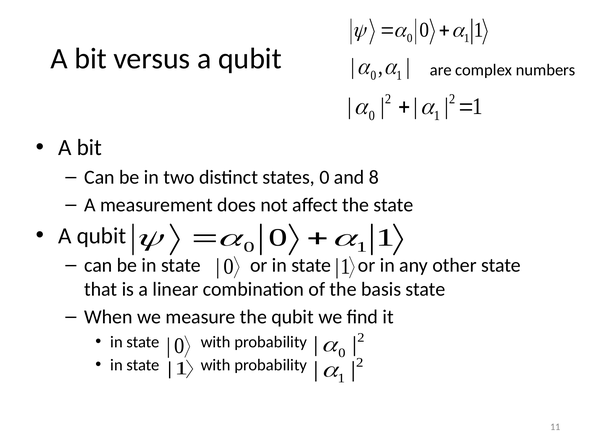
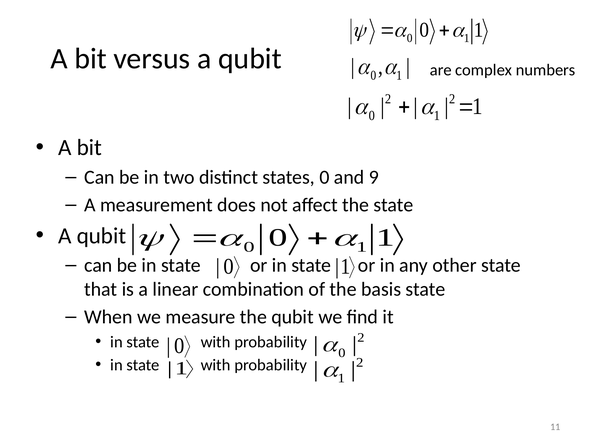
8: 8 -> 9
